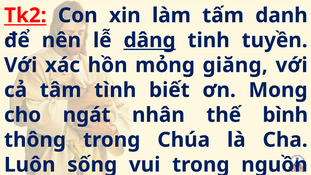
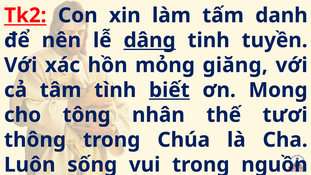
biết underline: none -> present
ngát: ngát -> tông
bình: bình -> tươi
